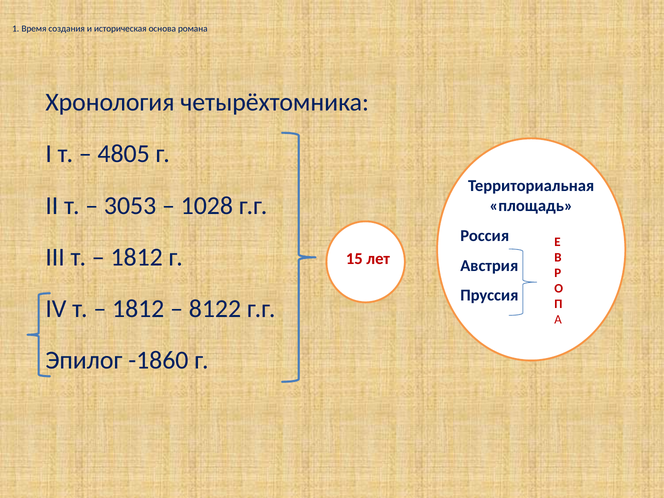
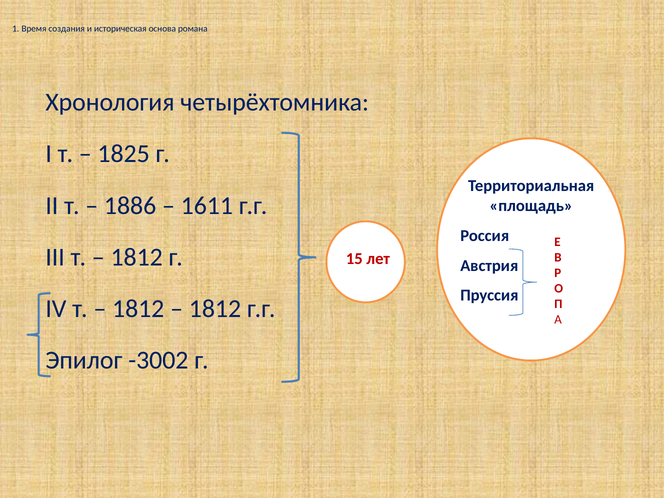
4805: 4805 -> 1825
3053: 3053 -> 1886
1028: 1028 -> 1611
8122 at (215, 309): 8122 -> 1812
-1860: -1860 -> -3002
